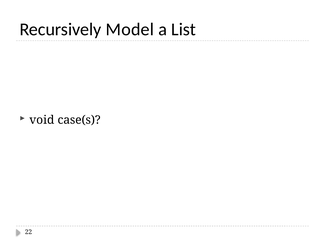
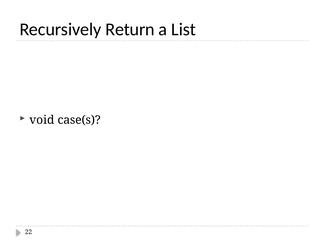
Model: Model -> Return
